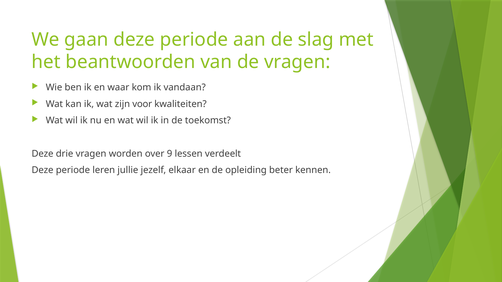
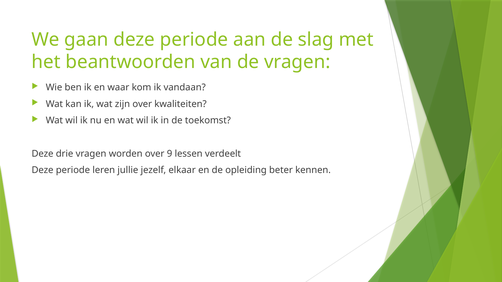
zijn voor: voor -> over
